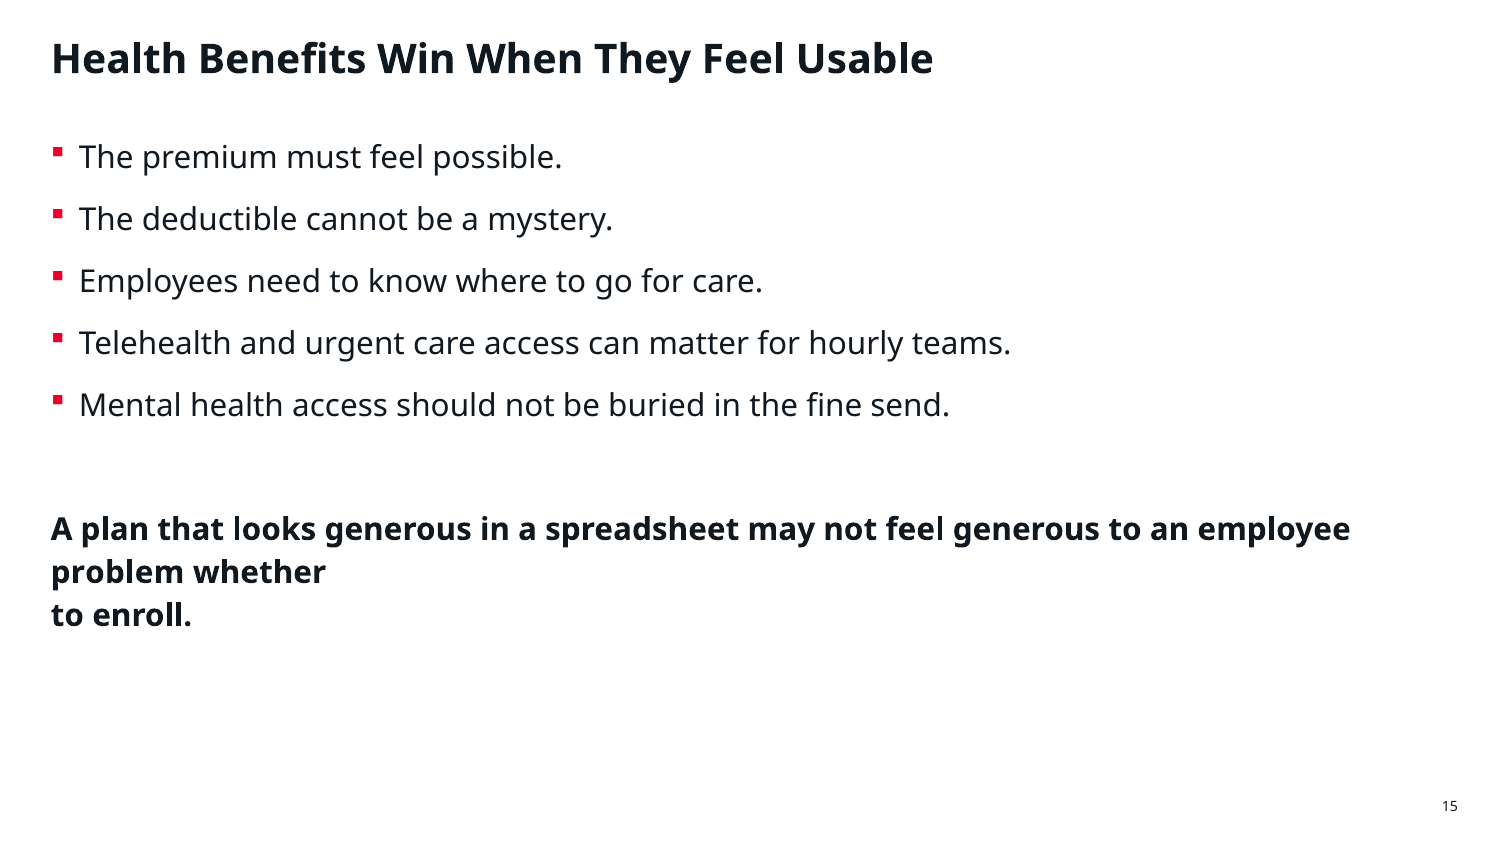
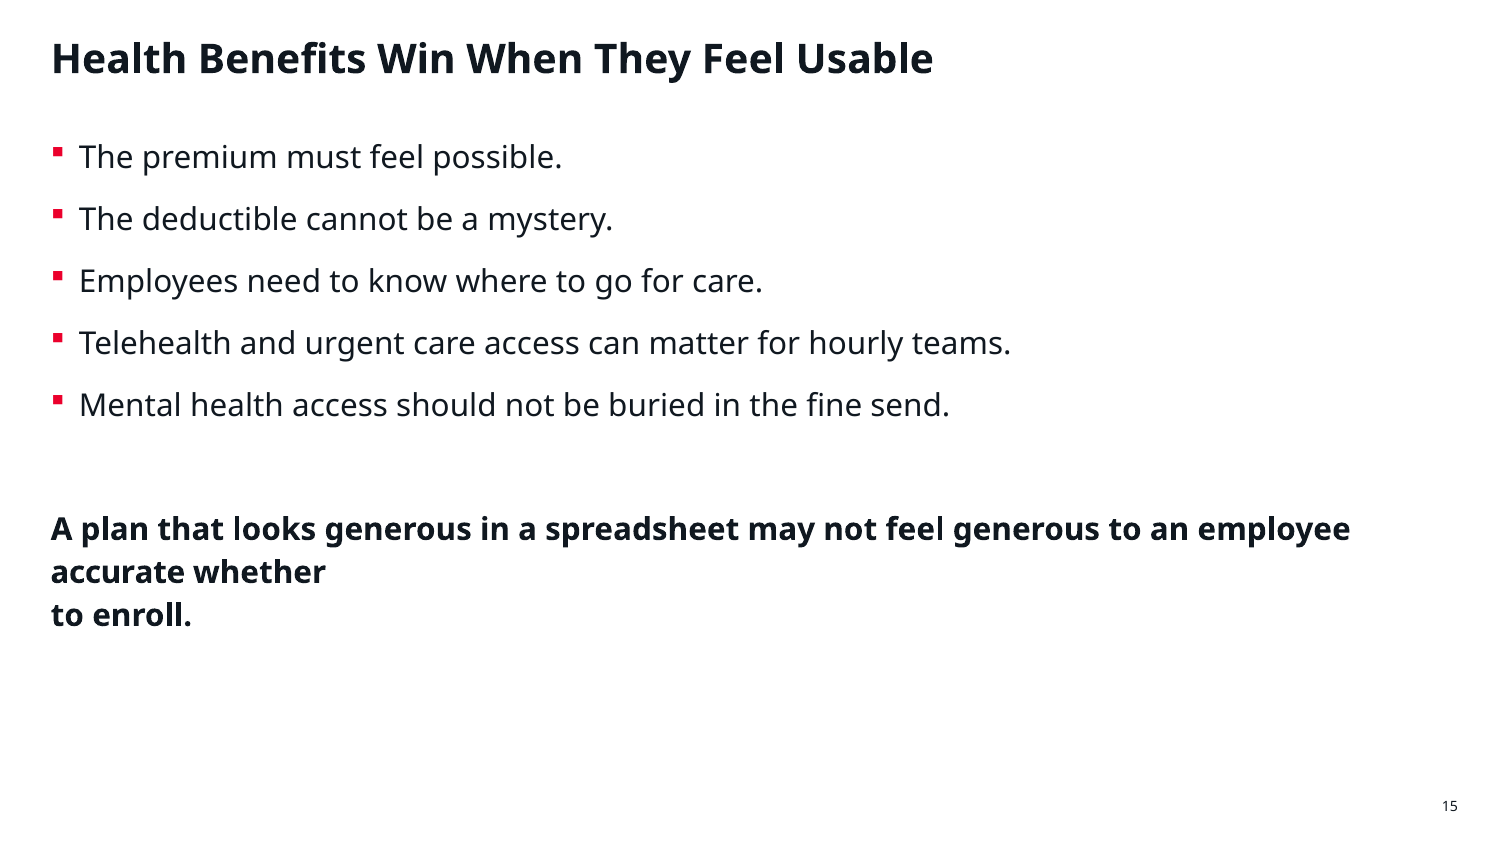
problem: problem -> accurate
